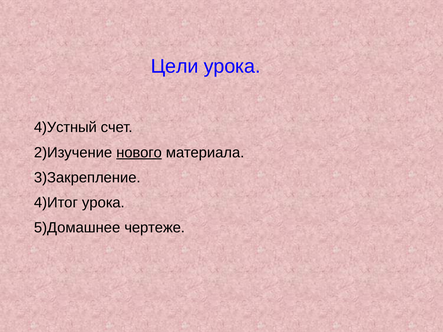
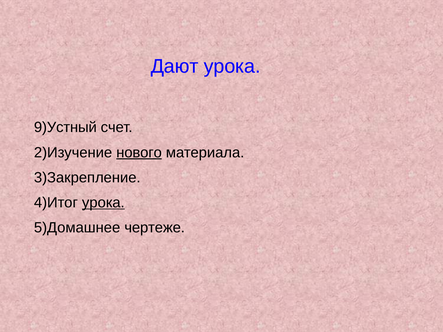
Цели: Цели -> Дают
4)Устный: 4)Устный -> 9)Устный
урока at (103, 203) underline: none -> present
